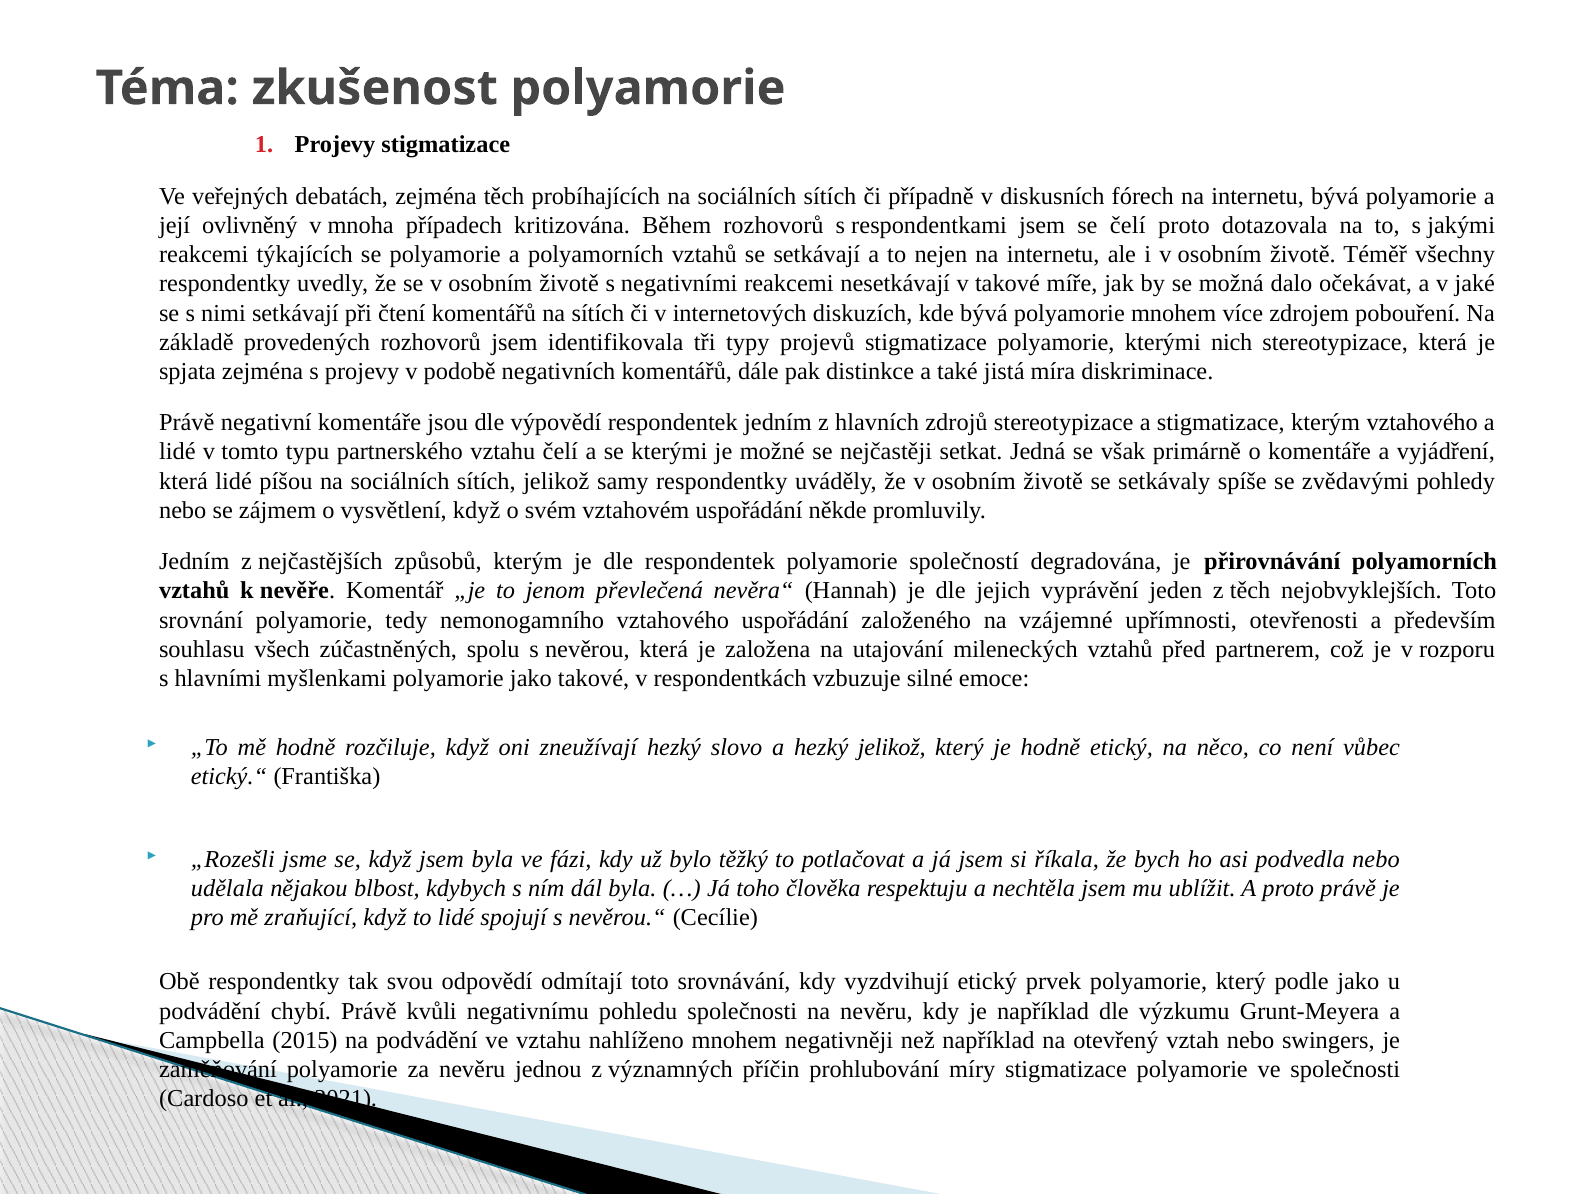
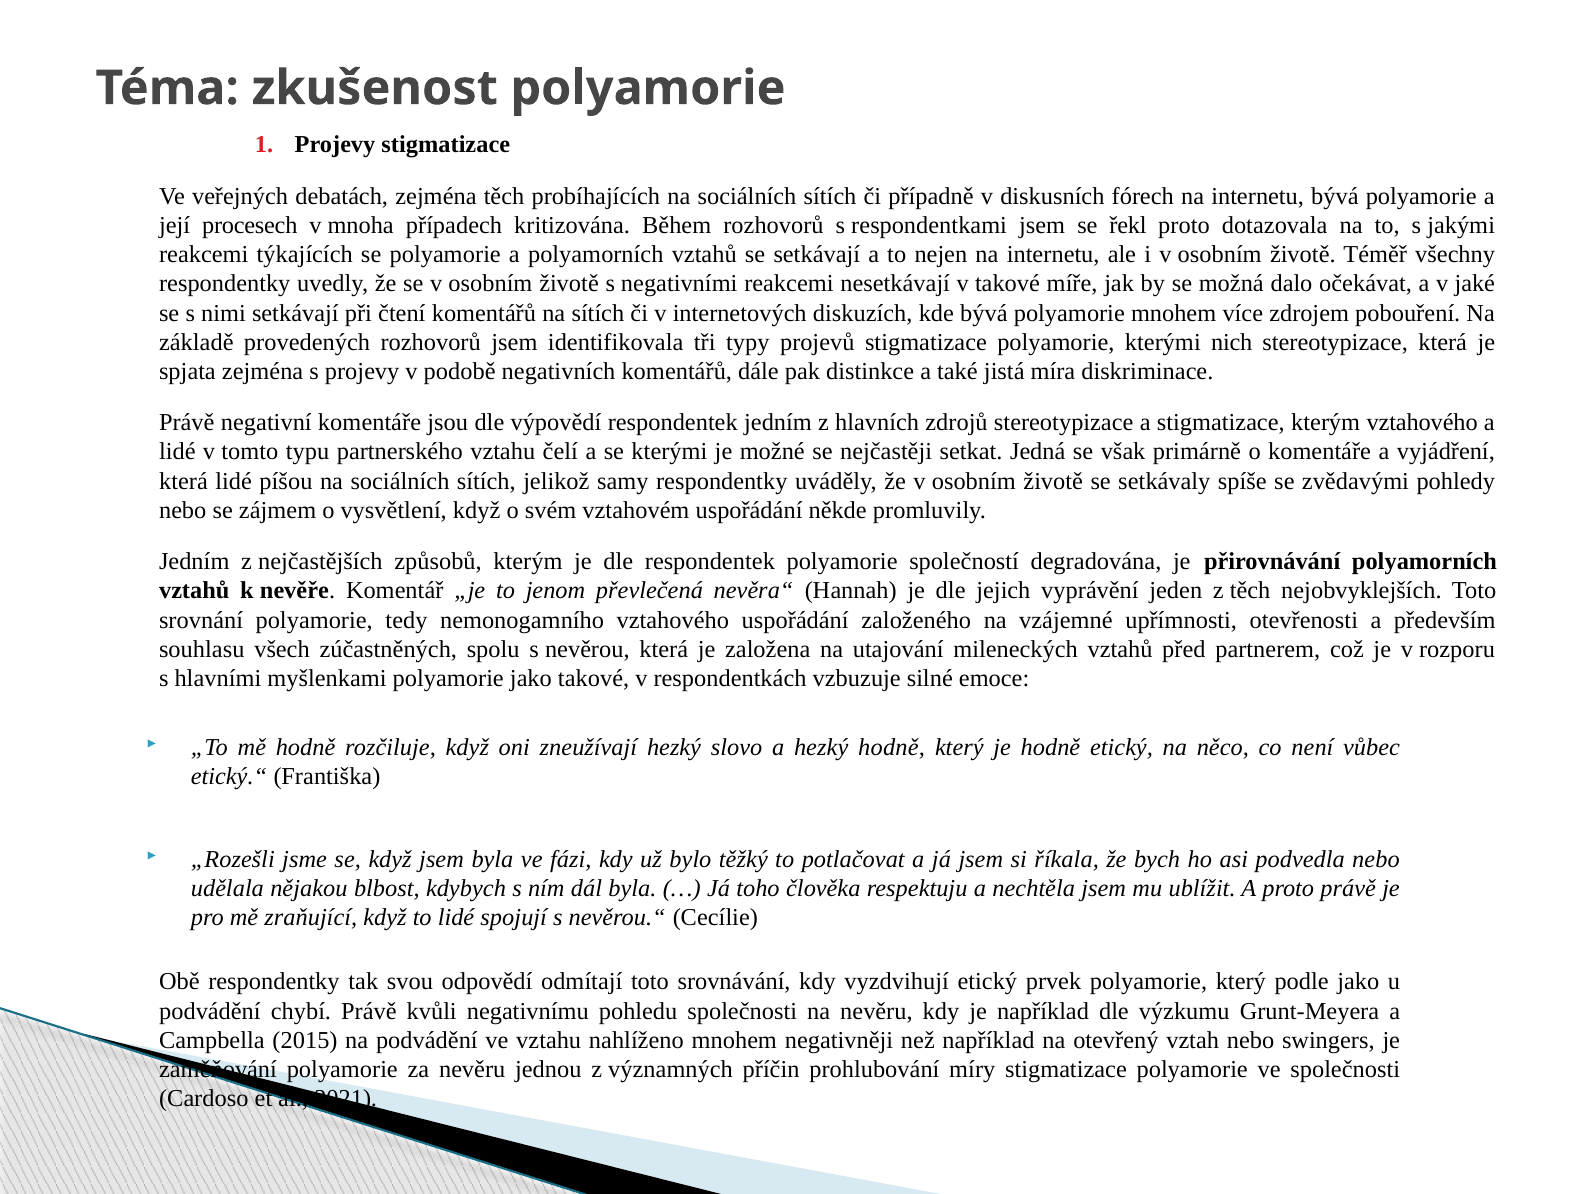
ovlivněný: ovlivněný -> procesech
se čelí: čelí -> řekl
hezký jelikož: jelikož -> hodně
